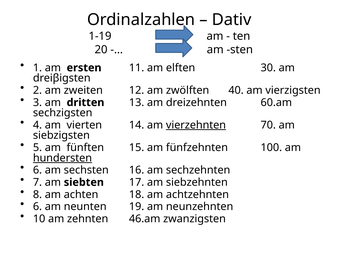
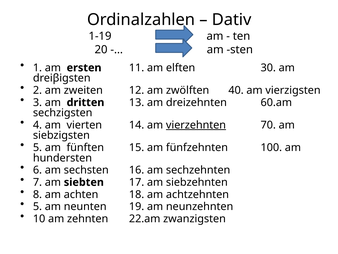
hundersten underline: present -> none
6 at (37, 206): 6 -> 5
46.am: 46.am -> 22.am
